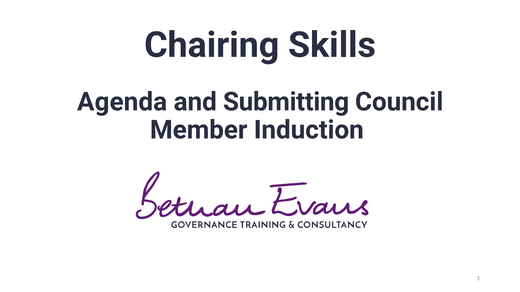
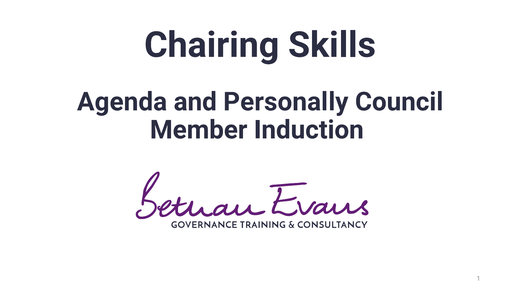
Submitting: Submitting -> Personally
